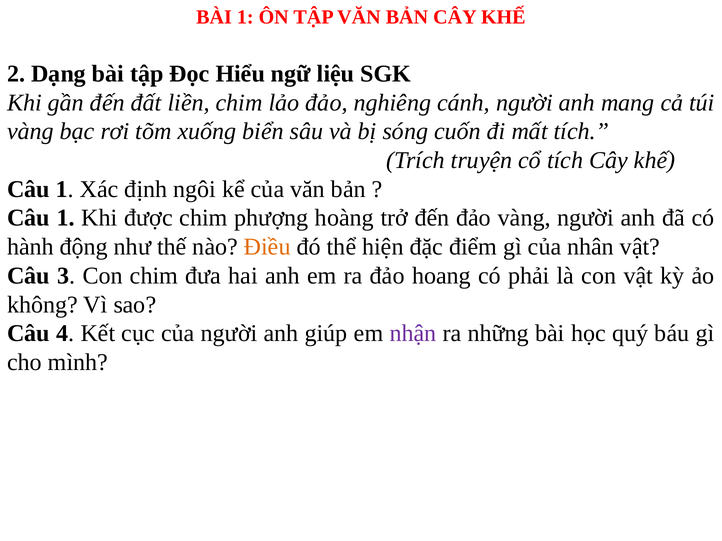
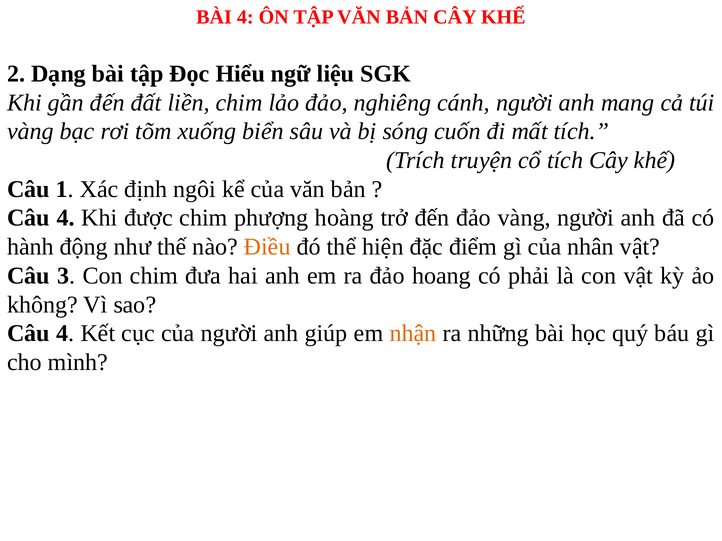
BÀI 1: 1 -> 4
1 at (66, 218): 1 -> 4
nhận colour: purple -> orange
